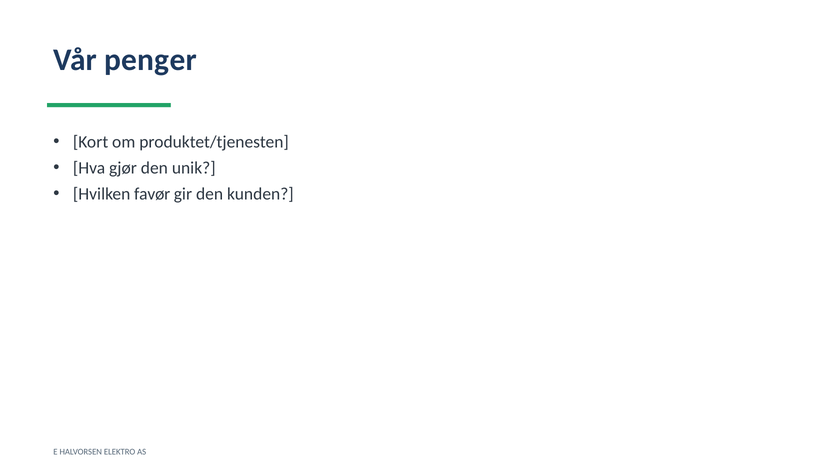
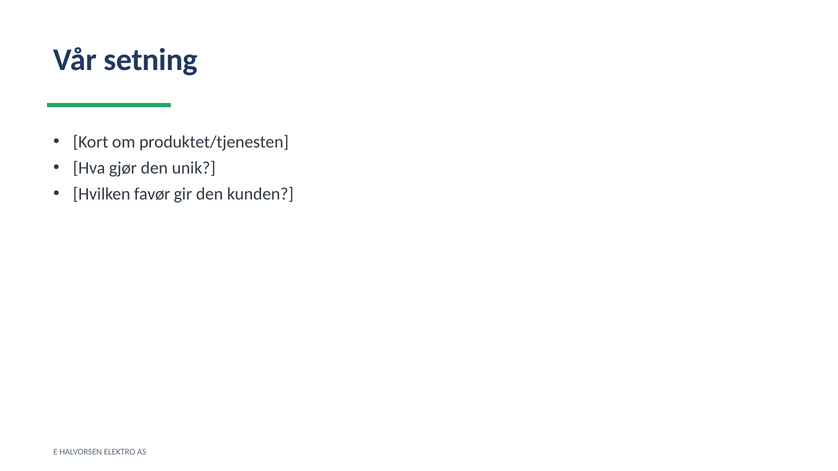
penger: penger -> setning
